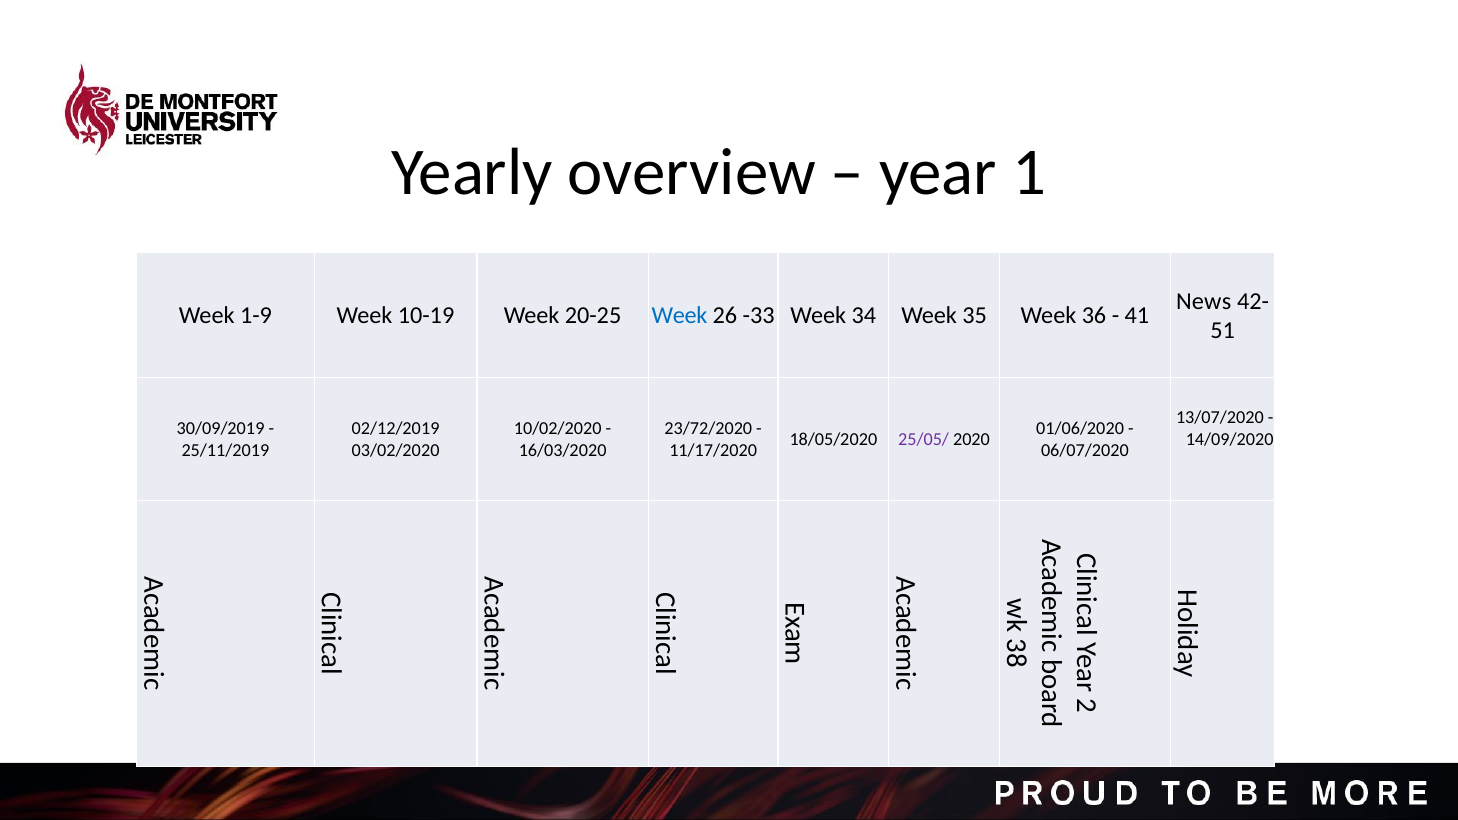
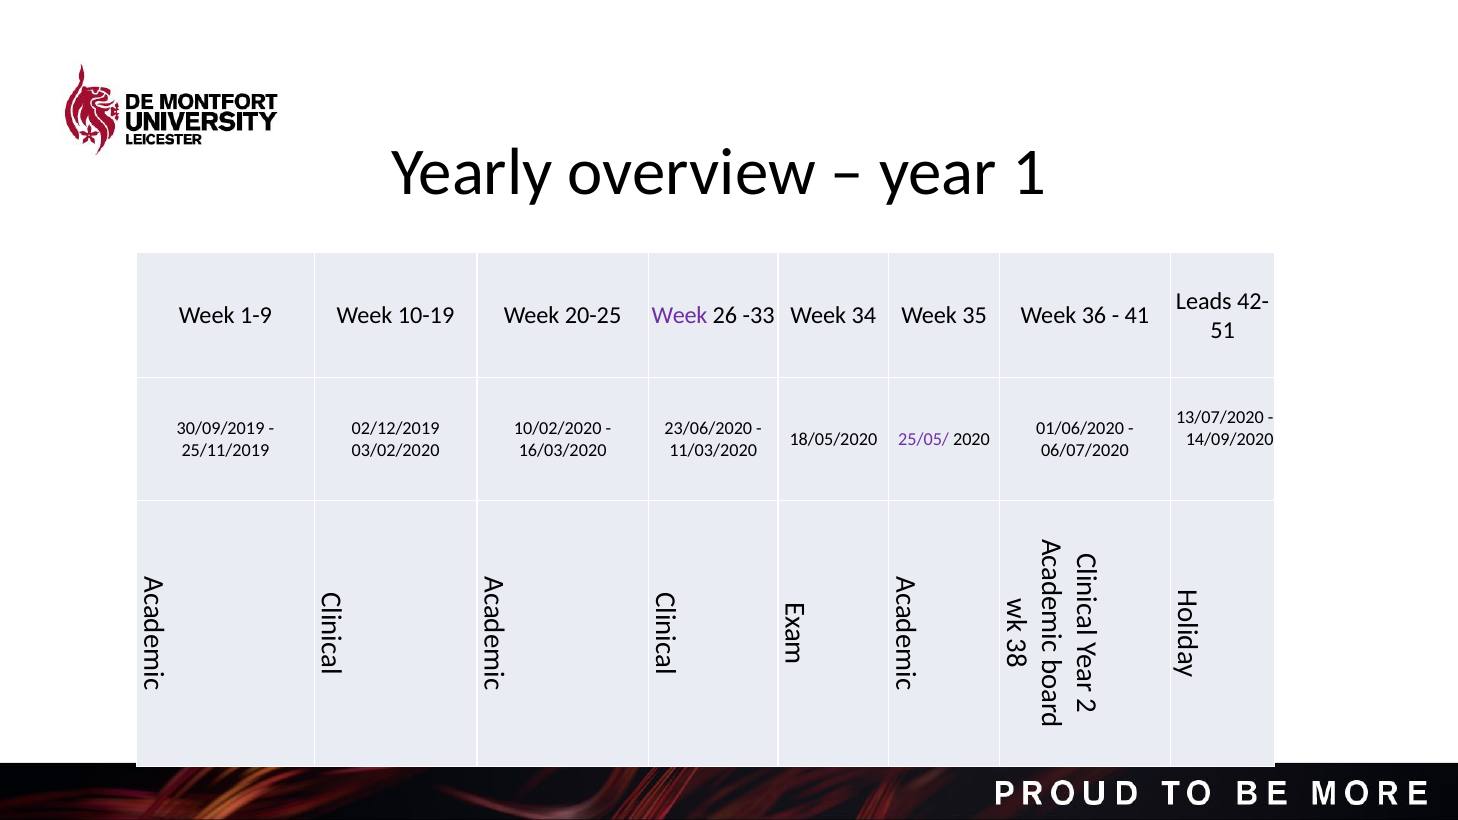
News: News -> Leads
Week at (680, 316) colour: blue -> purple
23/72/2020: 23/72/2020 -> 23/06/2020
11/17/2020: 11/17/2020 -> 11/03/2020
